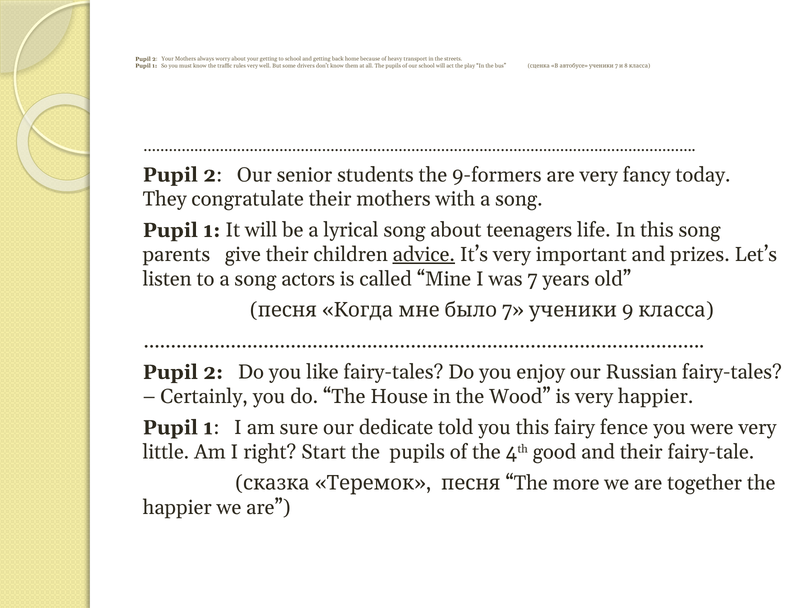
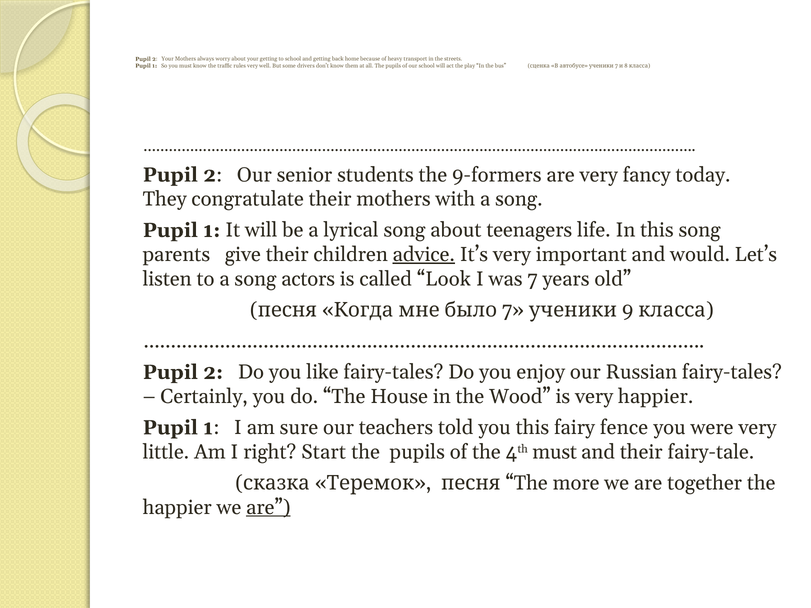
prizes: prizes -> would
Mine: Mine -> Look
dedicate: dedicate -> teachers
4th good: good -> must
are at (268, 508) underline: none -> present
